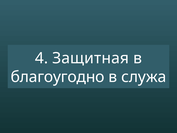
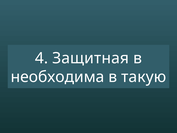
благоугодно: благоугодно -> необходима
служа: служа -> такую
